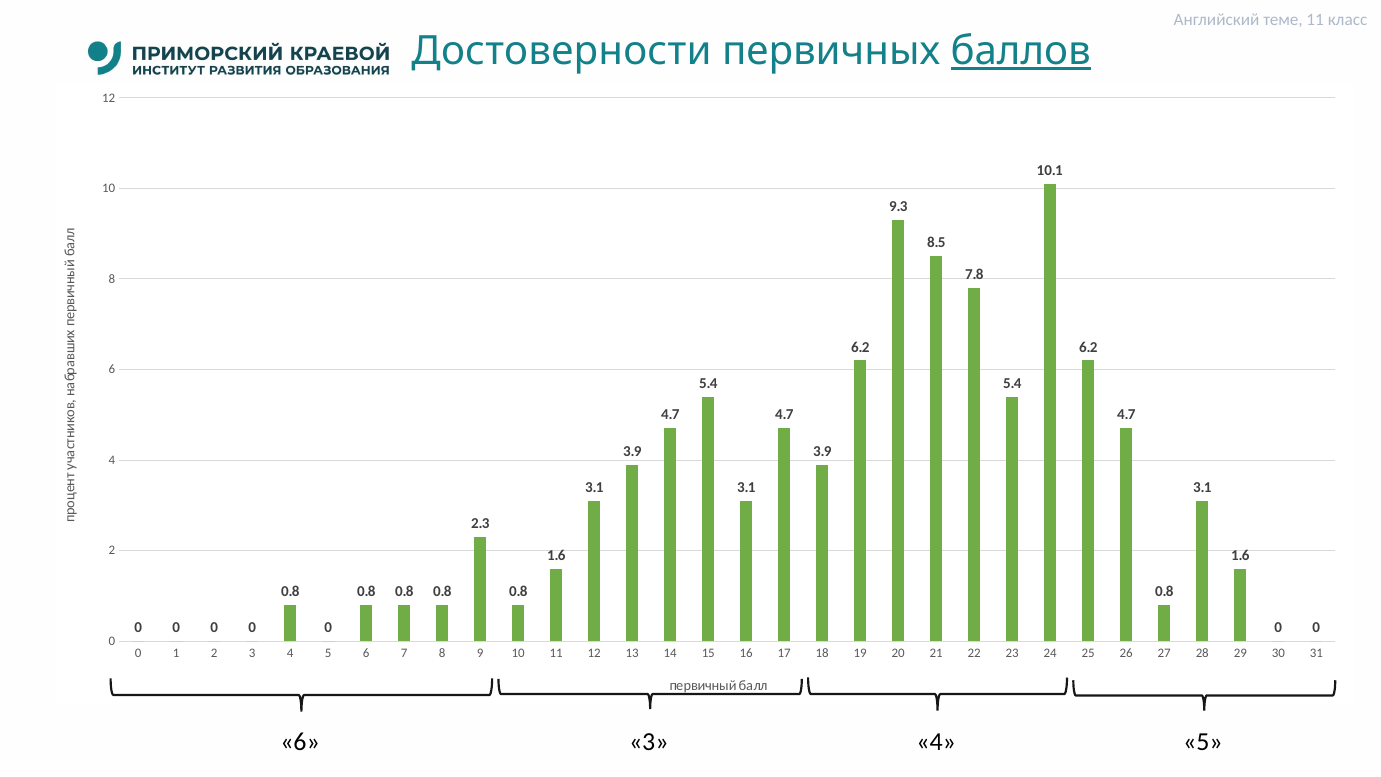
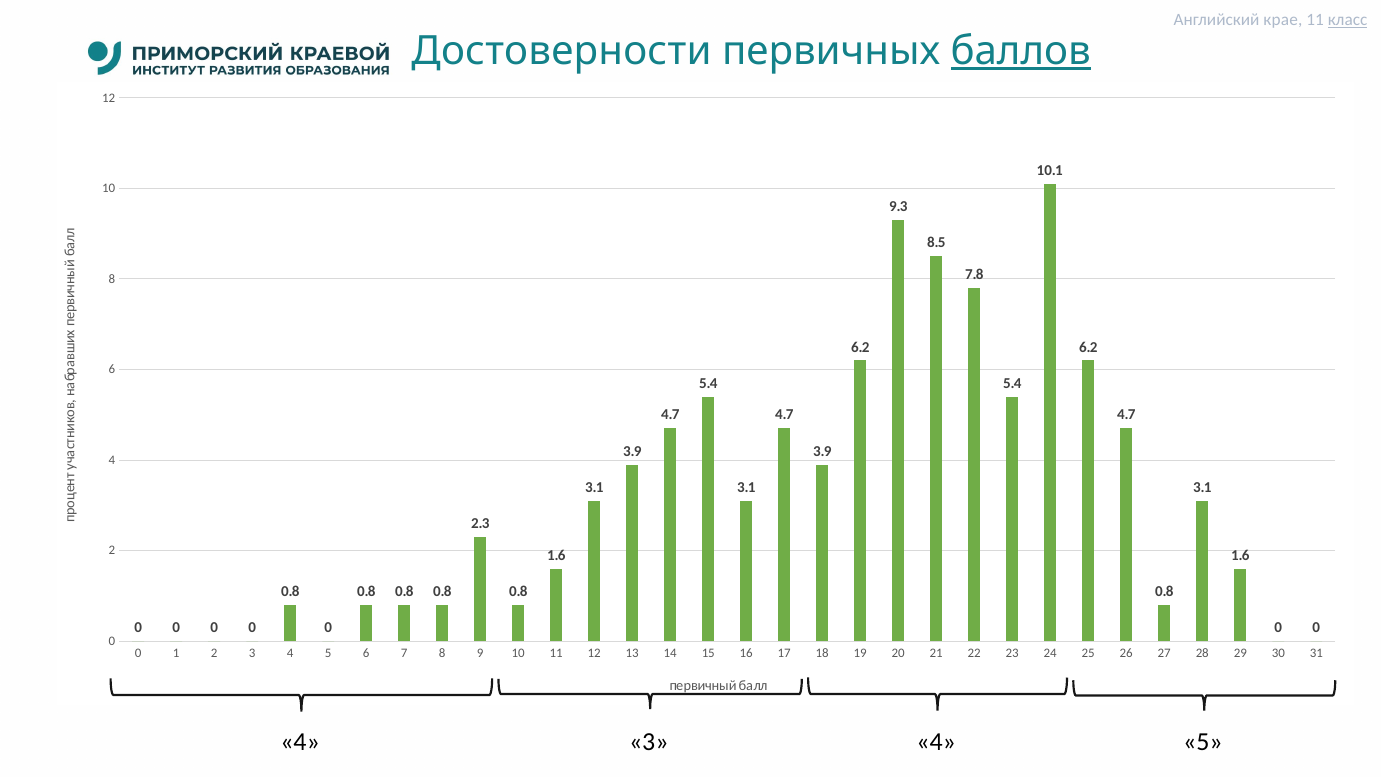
теме: теме -> крае
класс underline: none -> present
6 at (300, 742): 6 -> 4
